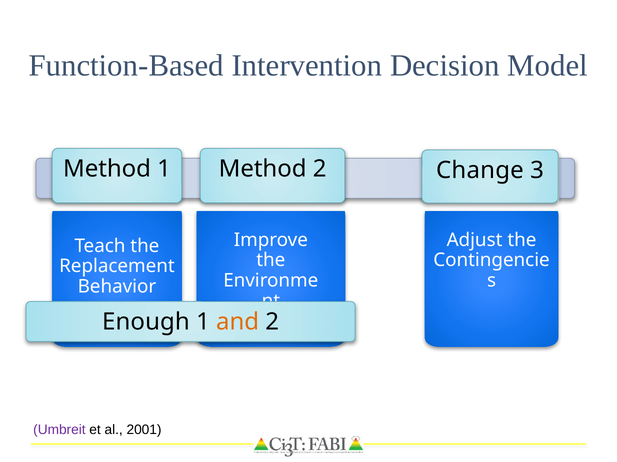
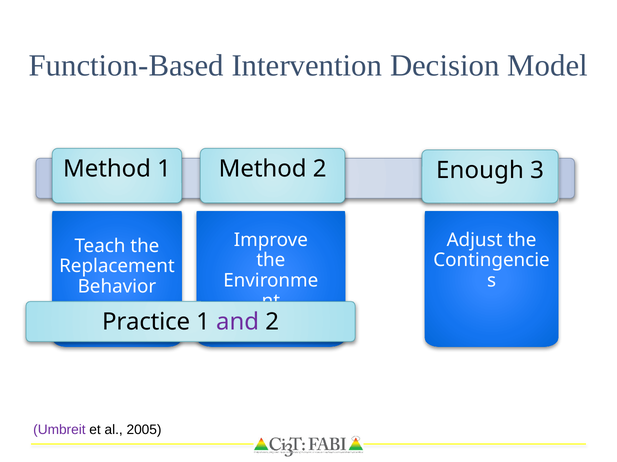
Change: Change -> Enough
Enough: Enough -> Practice
and colour: orange -> purple
2001: 2001 -> 2005
